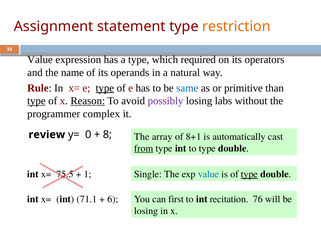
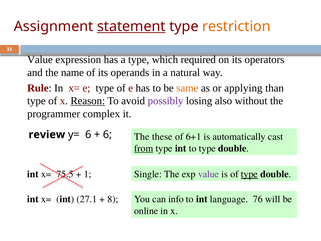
statement underline: none -> present
type at (105, 88) underline: present -> none
same colour: blue -> orange
primitive: primitive -> applying
type at (36, 101) underline: present -> none
labs: labs -> also
array: array -> these
8+1: 8+1 -> 6+1
y= 0: 0 -> 6
8 at (107, 134): 8 -> 6
value at (209, 174) colour: blue -> purple
71.1: 71.1 -> 27.1
6: 6 -> 8
first: first -> info
recitation: recitation -> language
losing at (146, 211): losing -> online
